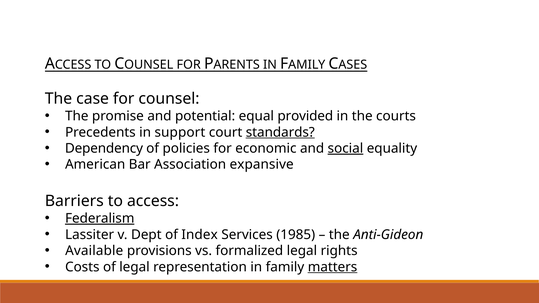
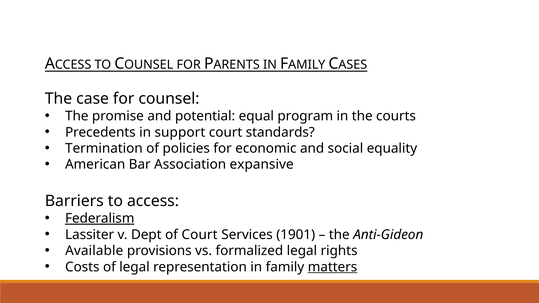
provided: provided -> program
standards underline: present -> none
Dependency: Dependency -> Termination
social underline: present -> none
of Index: Index -> Court
1985: 1985 -> 1901
